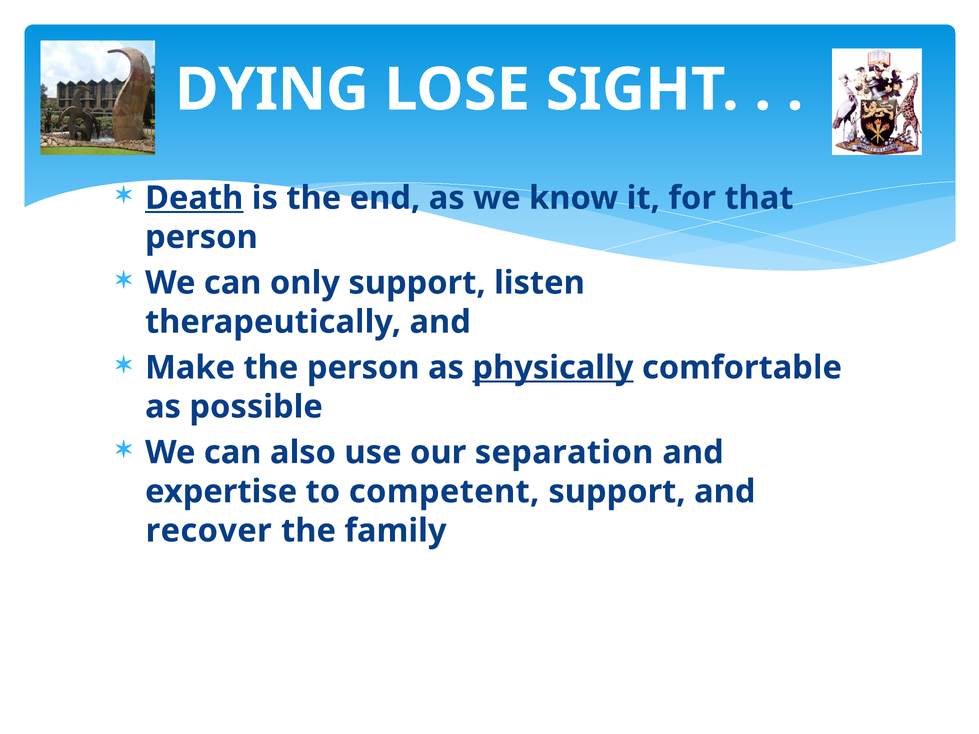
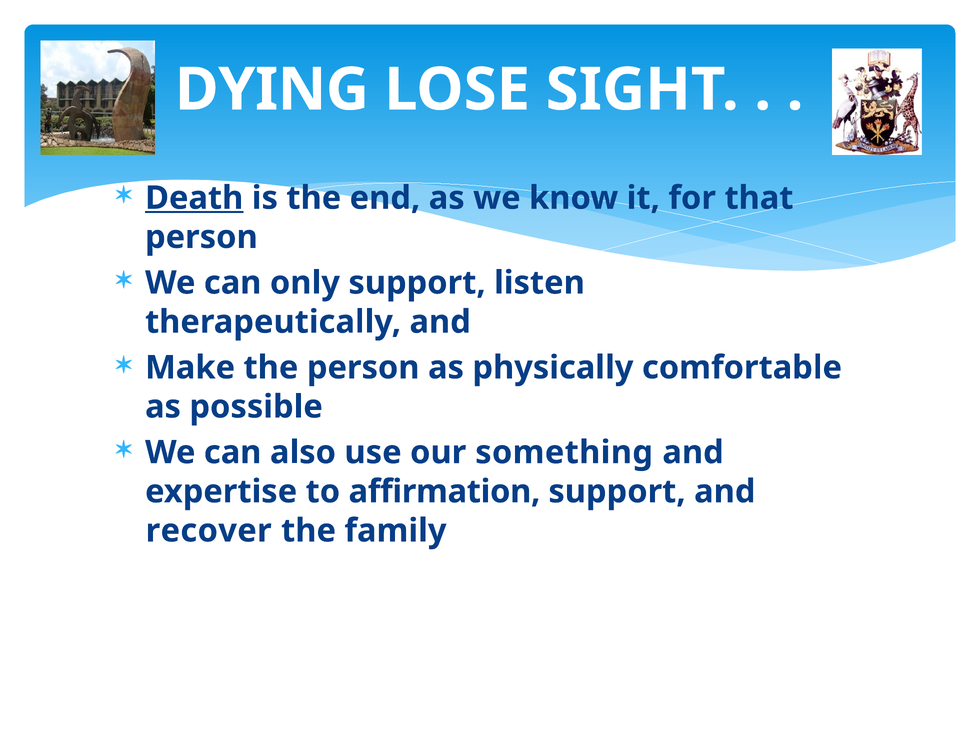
physically underline: present -> none
separation: separation -> something
competent: competent -> affirmation
